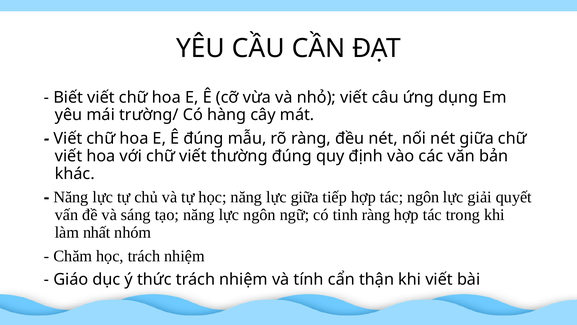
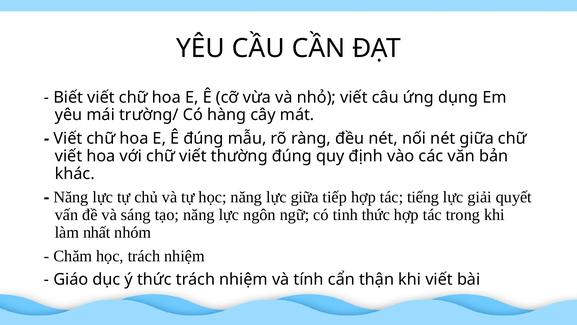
tác ngôn: ngôn -> tiếng
tinh ràng: ràng -> thức
